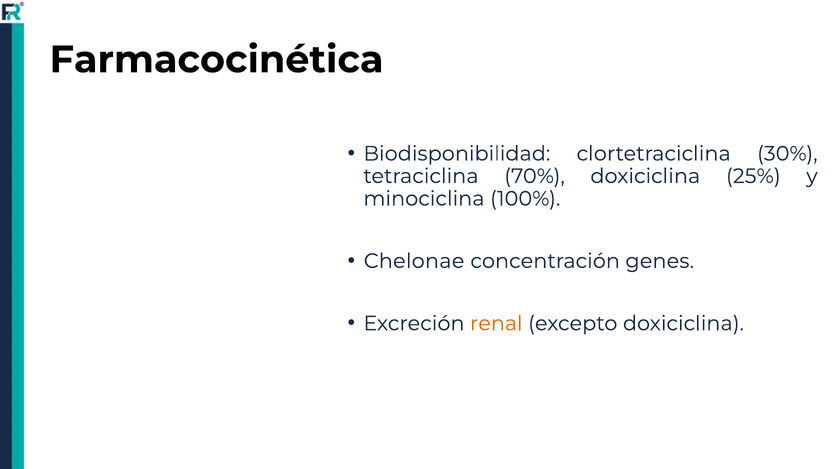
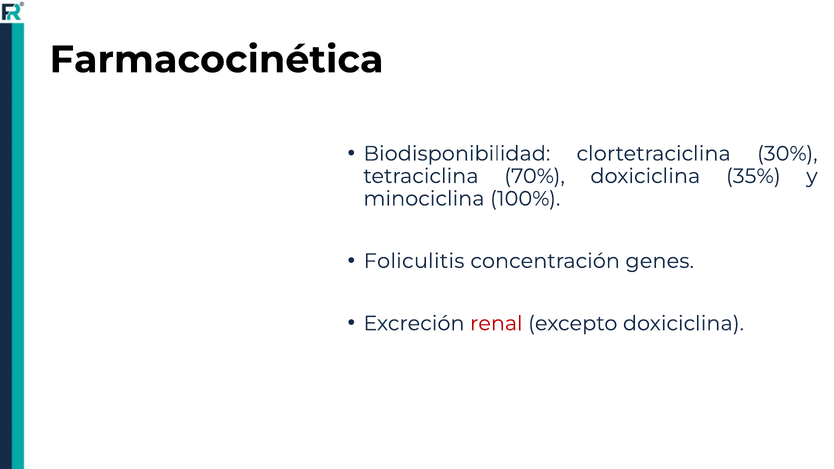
25%: 25% -> 35%
Chelonae: Chelonae -> Foliculitis
renal colour: orange -> red
